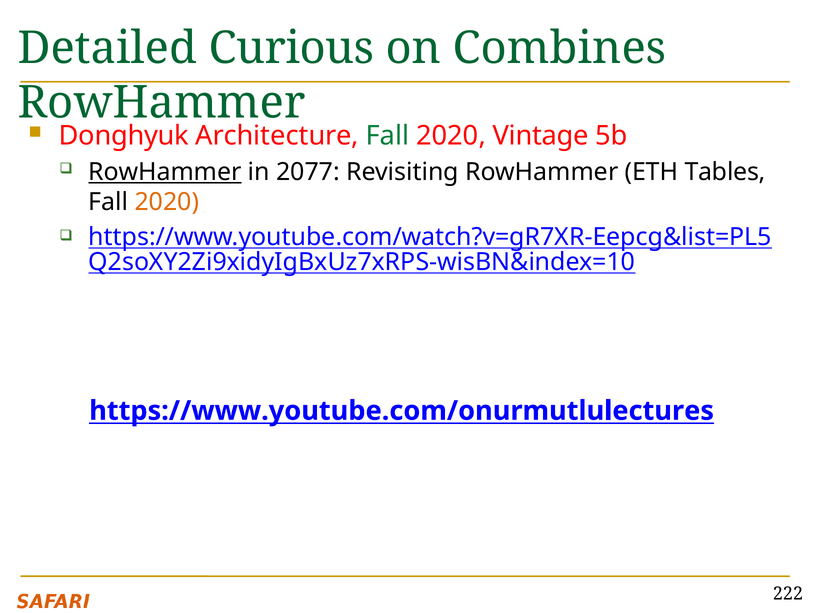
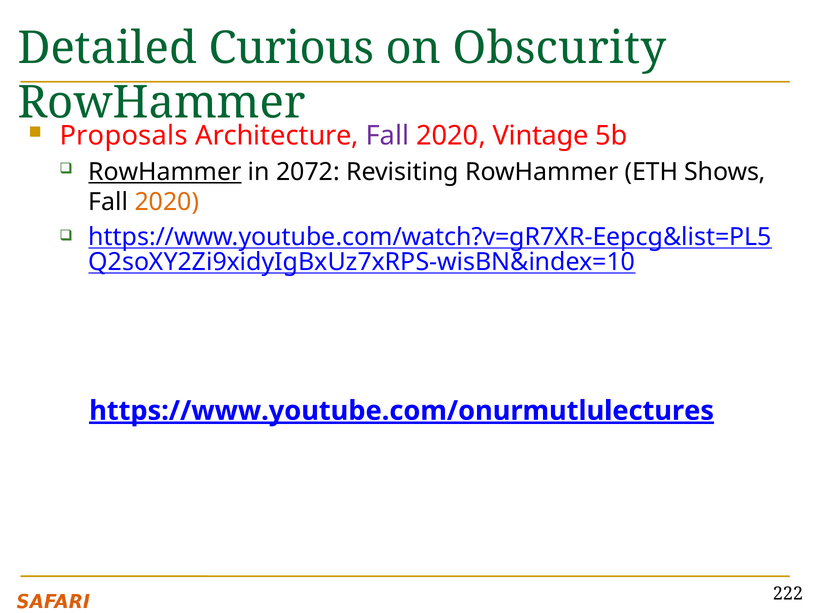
Combines: Combines -> Obscurity
Donghyuk: Donghyuk -> Proposals
Fall at (387, 136) colour: green -> purple
2077: 2077 -> 2072
Tables: Tables -> Shows
https://www.youtube.com/onurmutlulectures underline: none -> present
